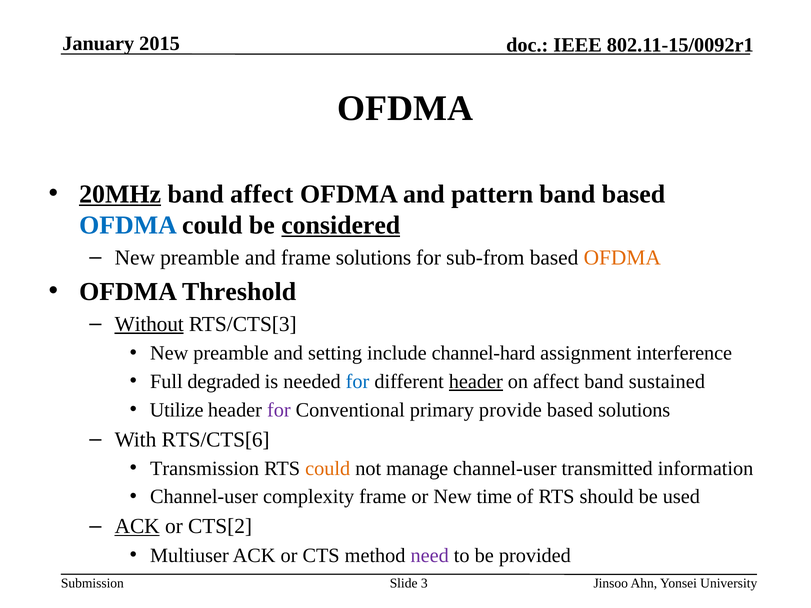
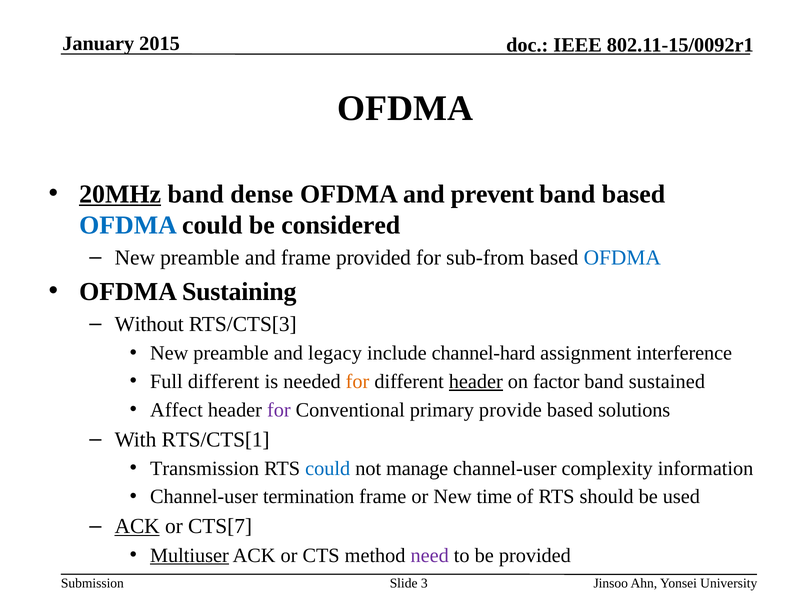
band affect: affect -> dense
pattern: pattern -> prevent
considered underline: present -> none
frame solutions: solutions -> provided
OFDMA at (622, 258) colour: orange -> blue
Threshold: Threshold -> Sustaining
Without underline: present -> none
setting: setting -> legacy
Full degraded: degraded -> different
for at (358, 382) colour: blue -> orange
on affect: affect -> factor
Utilize: Utilize -> Affect
RTS/CTS[6: RTS/CTS[6 -> RTS/CTS[1
could at (328, 469) colour: orange -> blue
transmitted: transmitted -> complexity
complexity: complexity -> termination
CTS[2: CTS[2 -> CTS[7
Multiuser underline: none -> present
